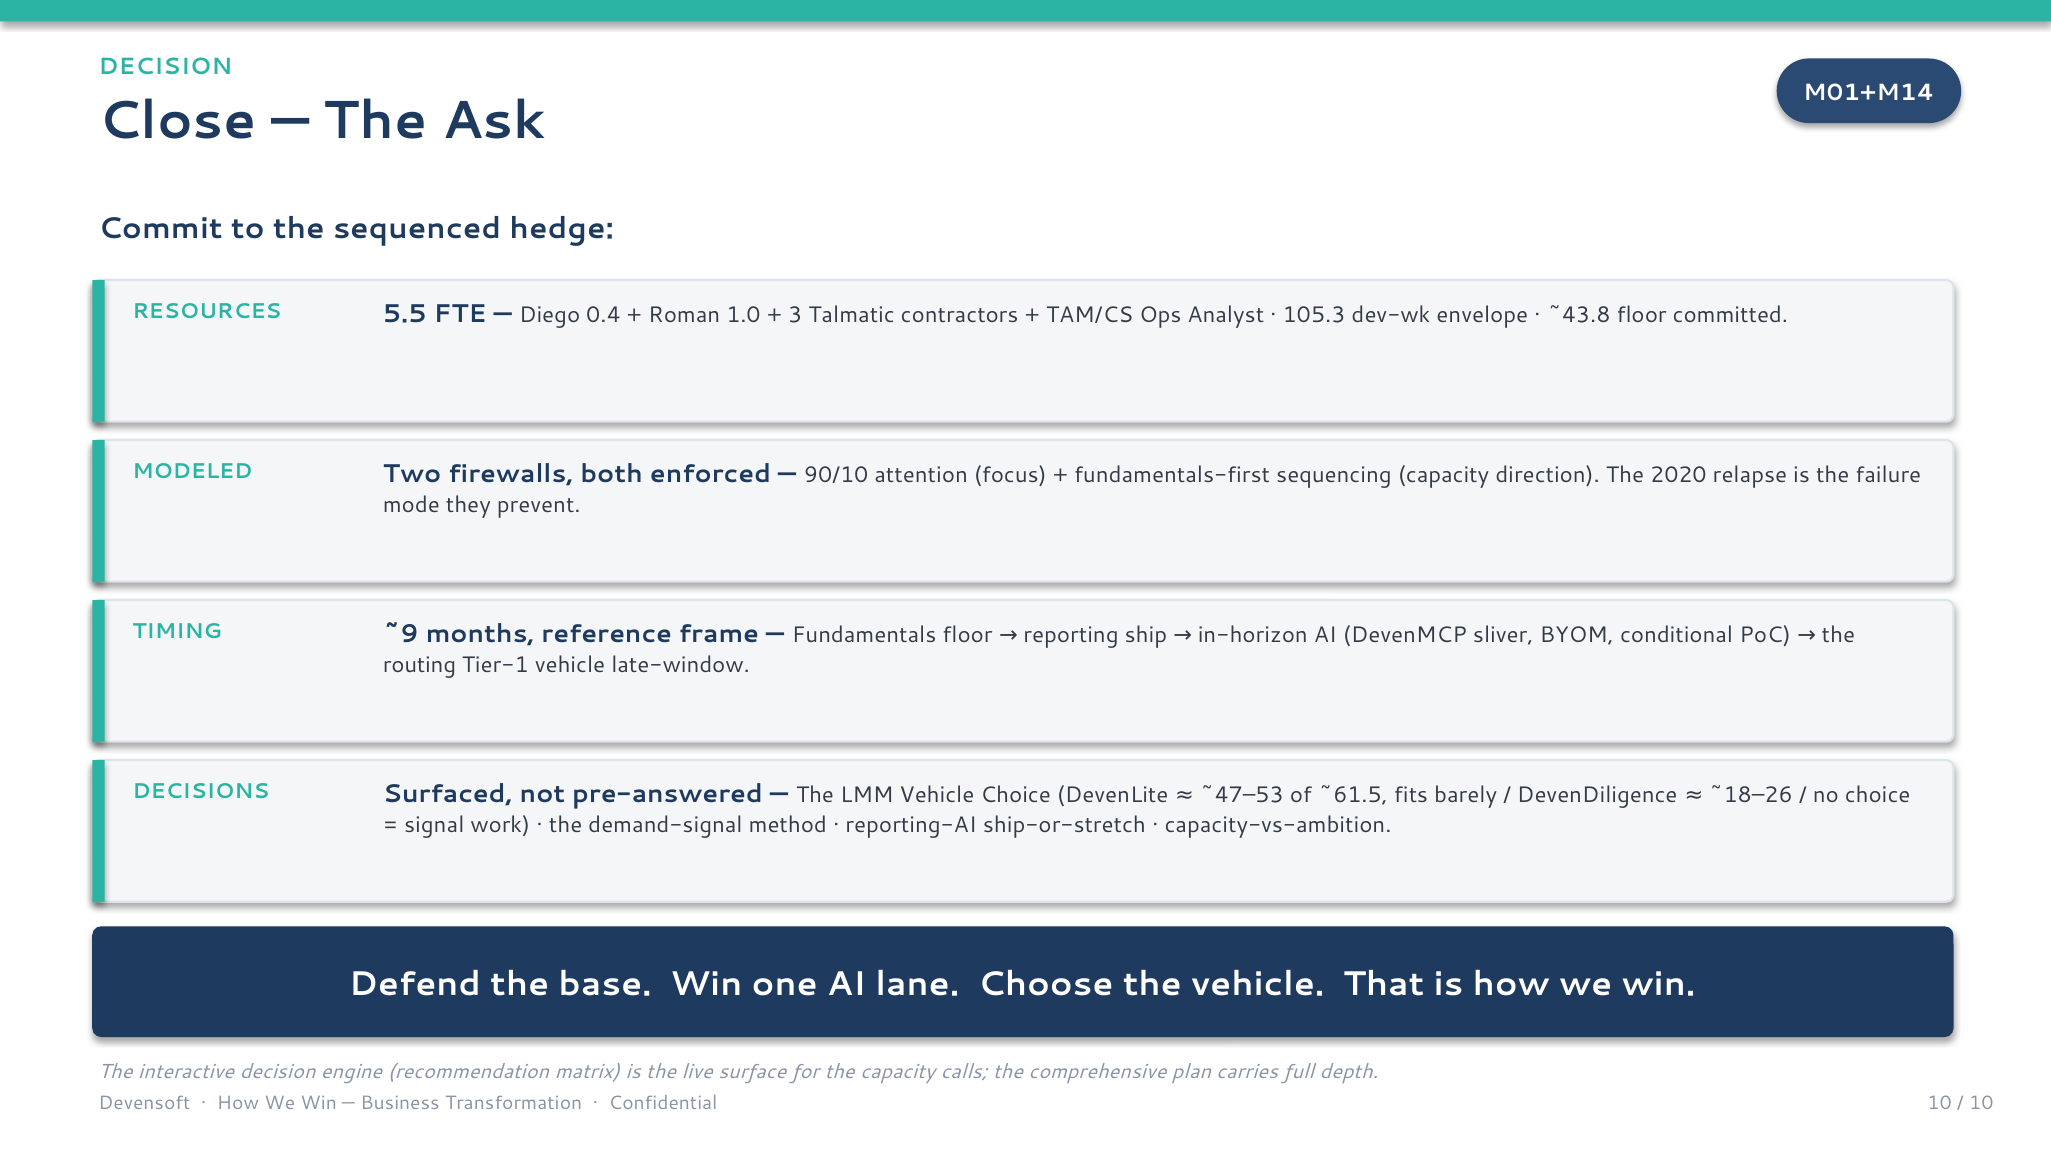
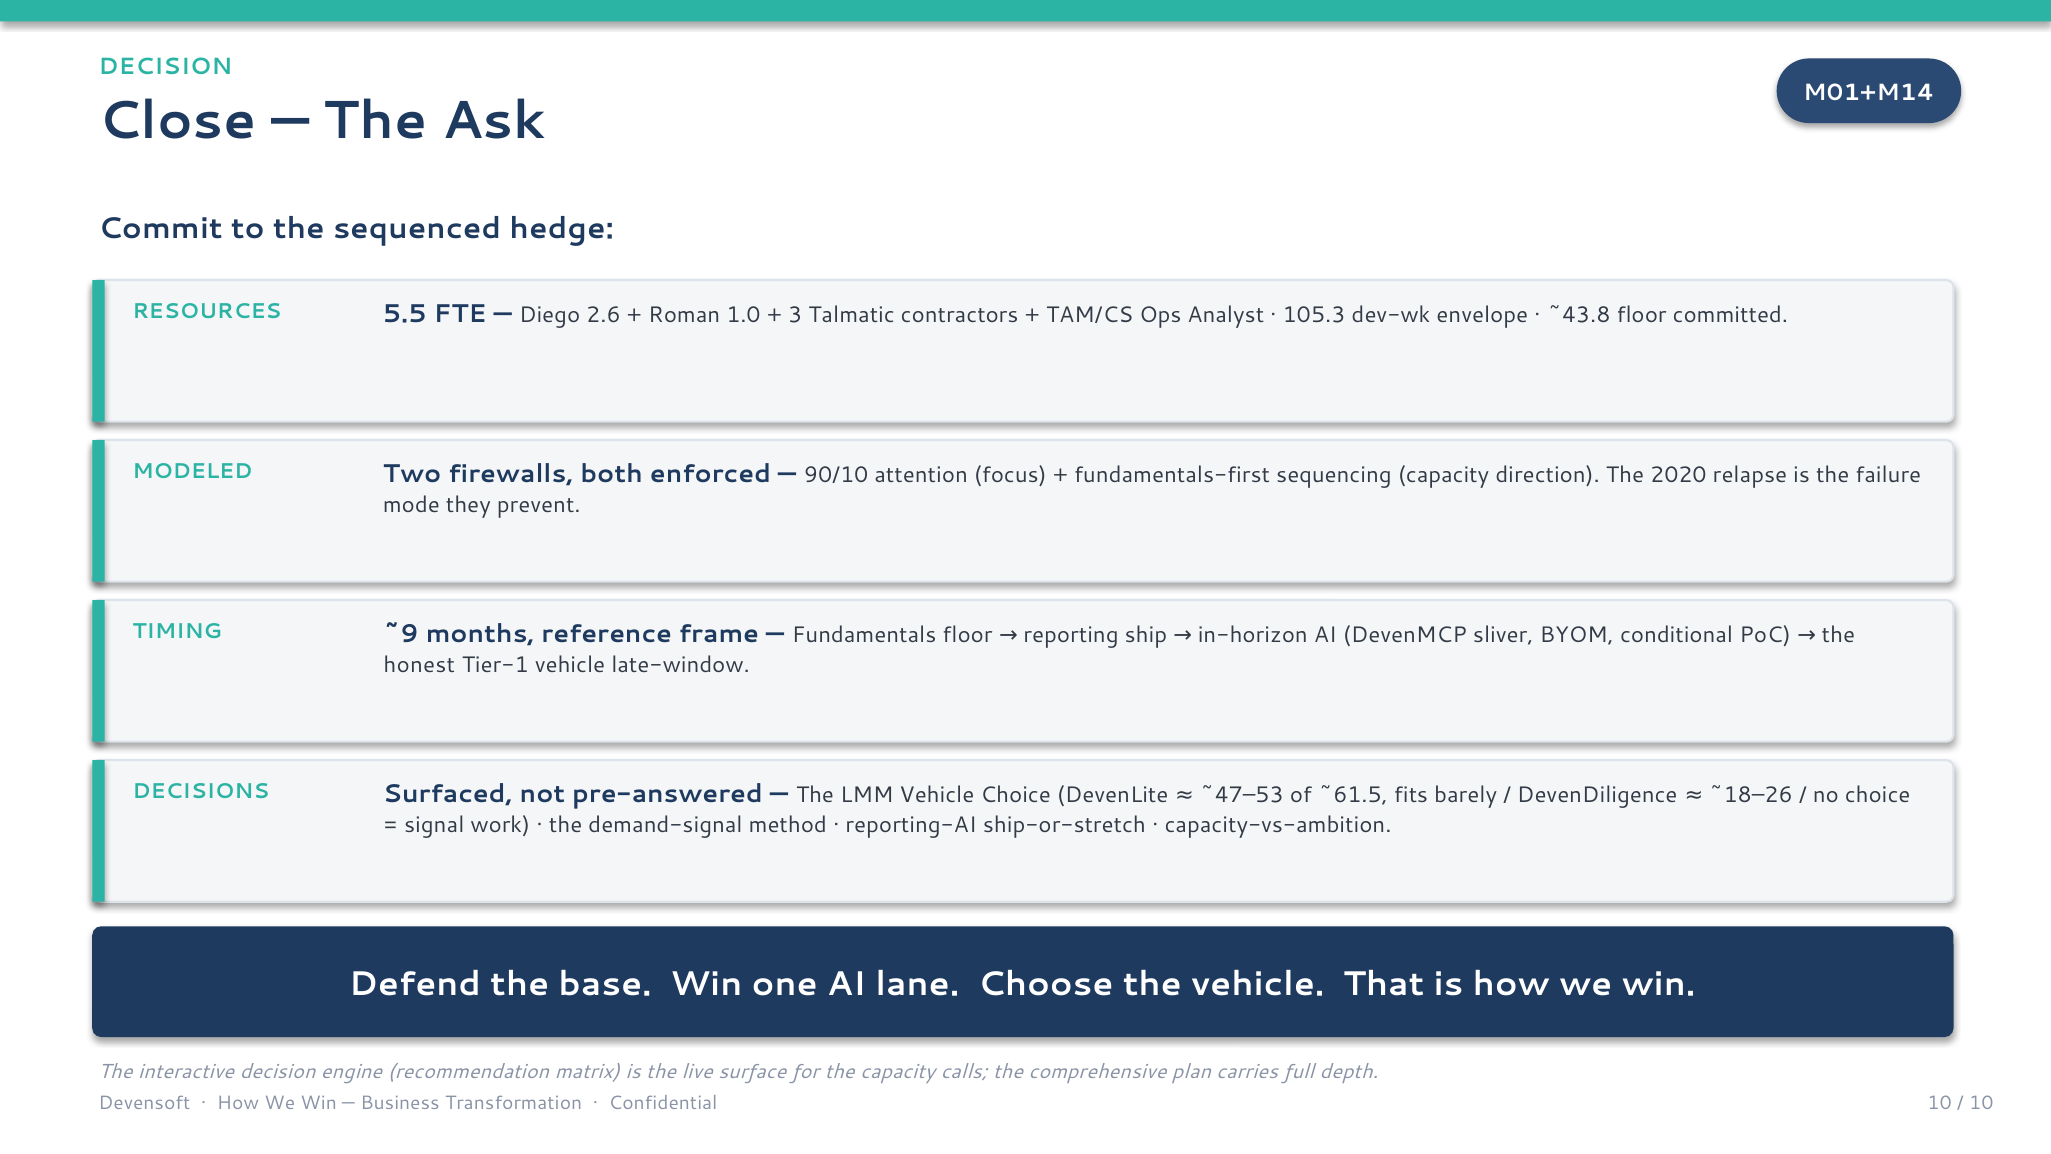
0.4: 0.4 -> 2.6
routing: routing -> honest
